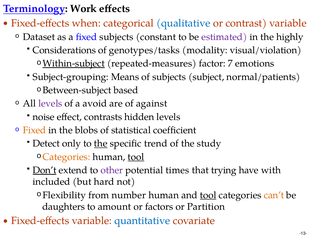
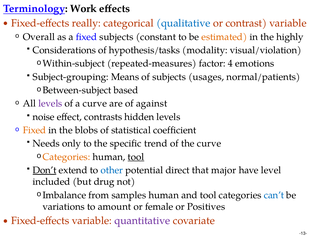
when: when -> really
Dataset: Dataset -> Overall
estimated colour: purple -> orange
genotypes/tasks: genotypes/tasks -> hypothesis/tasks
Within-subject underline: present -> none
7: 7 -> 4
subject: subject -> usages
a avoid: avoid -> curve
Detect: Detect -> Needs
the at (101, 144) underline: present -> none
the study: study -> curve
other colour: purple -> blue
times: times -> direct
trying: trying -> major
with: with -> level
hard: hard -> drug
Flexibility: Flexibility -> Imbalance
number: number -> samples
tool at (208, 195) underline: present -> none
can’t colour: orange -> blue
daughters: daughters -> variations
factors: factors -> female
Partition: Partition -> Positives
quantitative colour: blue -> purple
